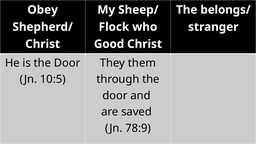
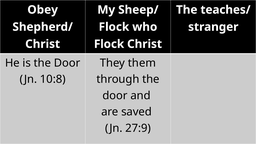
belongs/: belongs/ -> teaches/
Good at (109, 44): Good -> Flock
10:5: 10:5 -> 10:8
78:9: 78:9 -> 27:9
